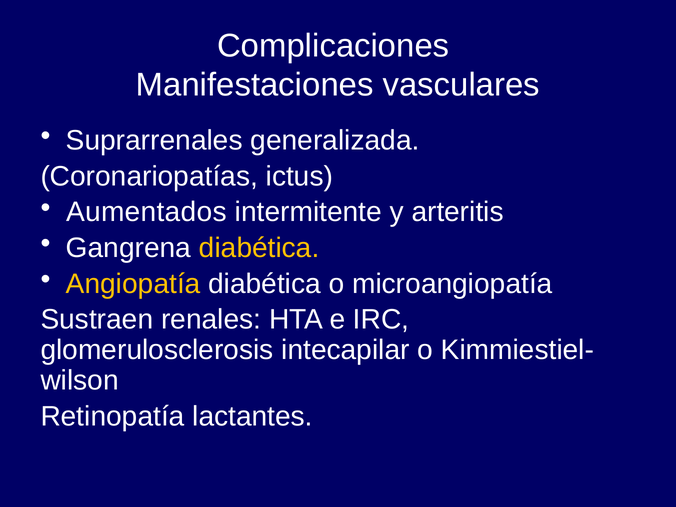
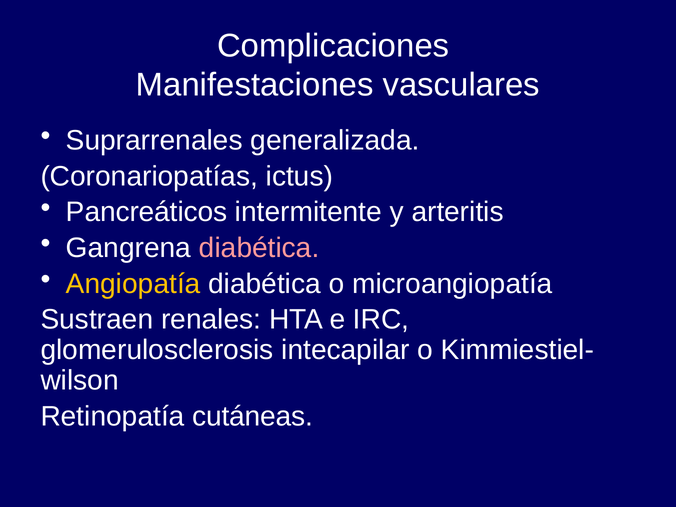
Aumentados: Aumentados -> Pancreáticos
diabética at (259, 248) colour: yellow -> pink
lactantes: lactantes -> cutáneas
